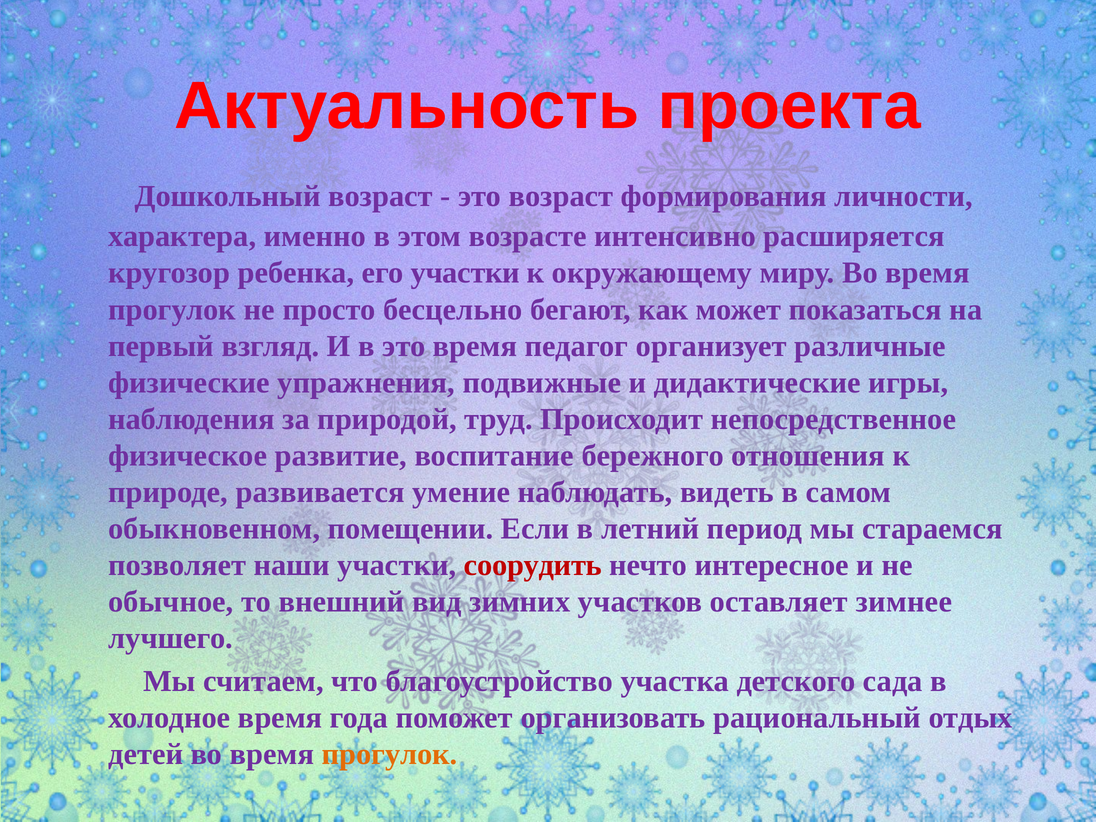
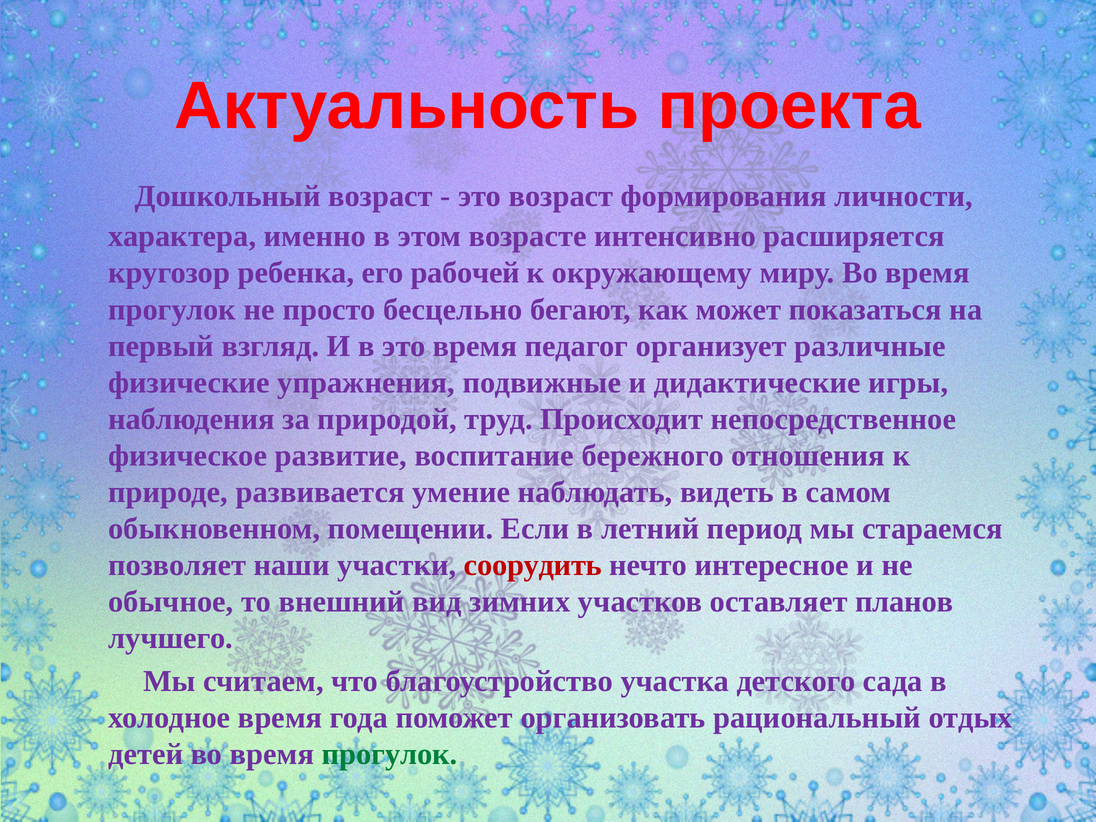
его участки: участки -> рабочей
зимнее: зимнее -> планов
прогулок at (390, 754) colour: orange -> green
